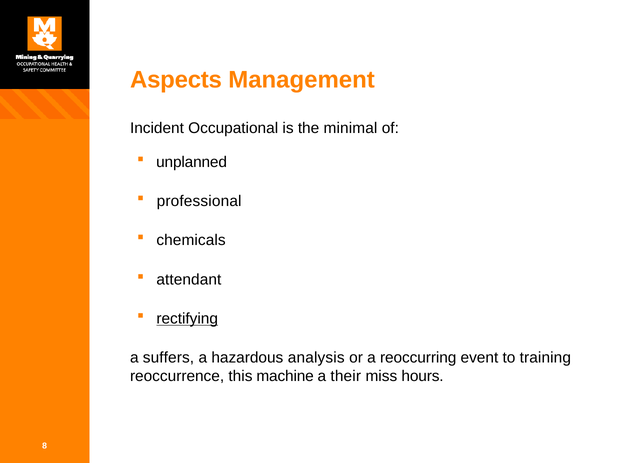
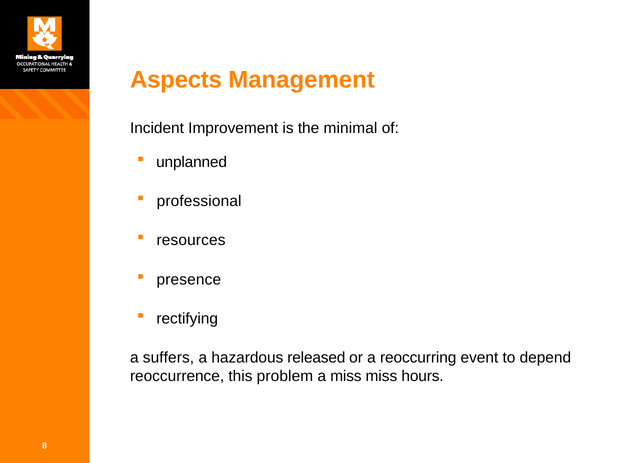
Occupational: Occupational -> Improvement
chemicals: chemicals -> resources
attendant: attendant -> presence
rectifying underline: present -> none
analysis: analysis -> released
training: training -> depend
machine: machine -> problem
a their: their -> miss
